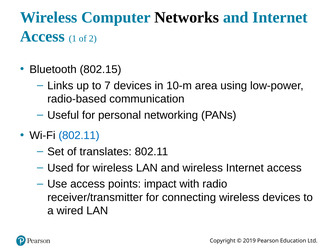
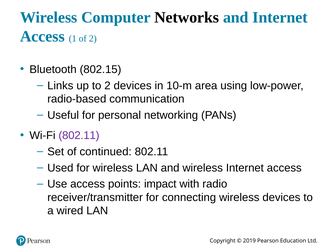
to 7: 7 -> 2
802.11 at (79, 136) colour: blue -> purple
translates: translates -> continued
